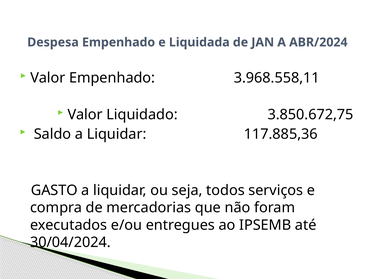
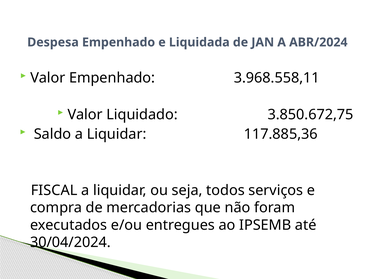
GASTO: GASTO -> FISCAL
